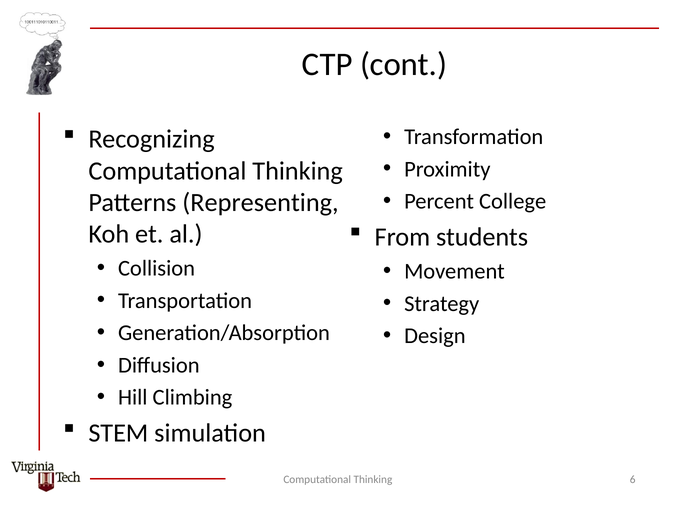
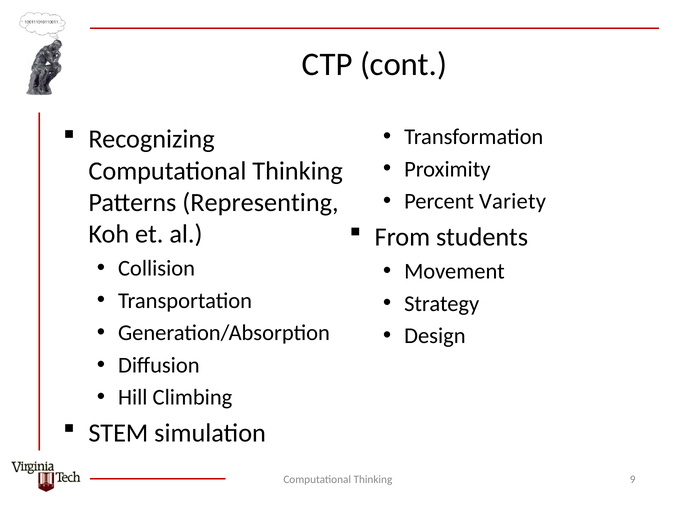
College: College -> Variety
6: 6 -> 9
